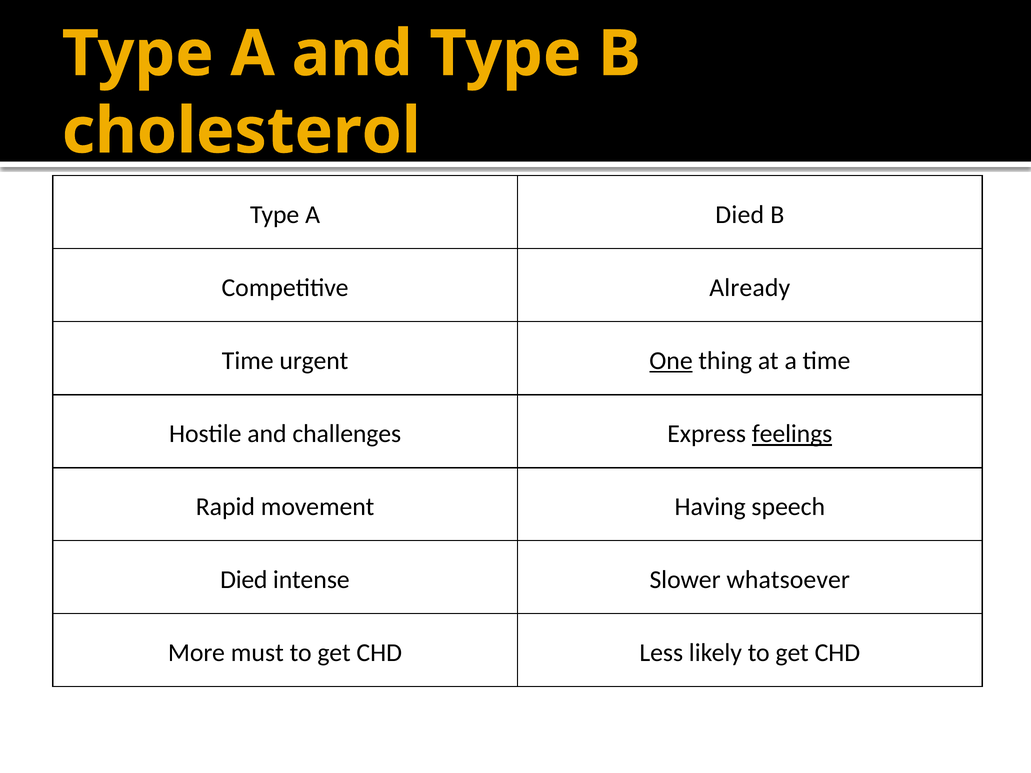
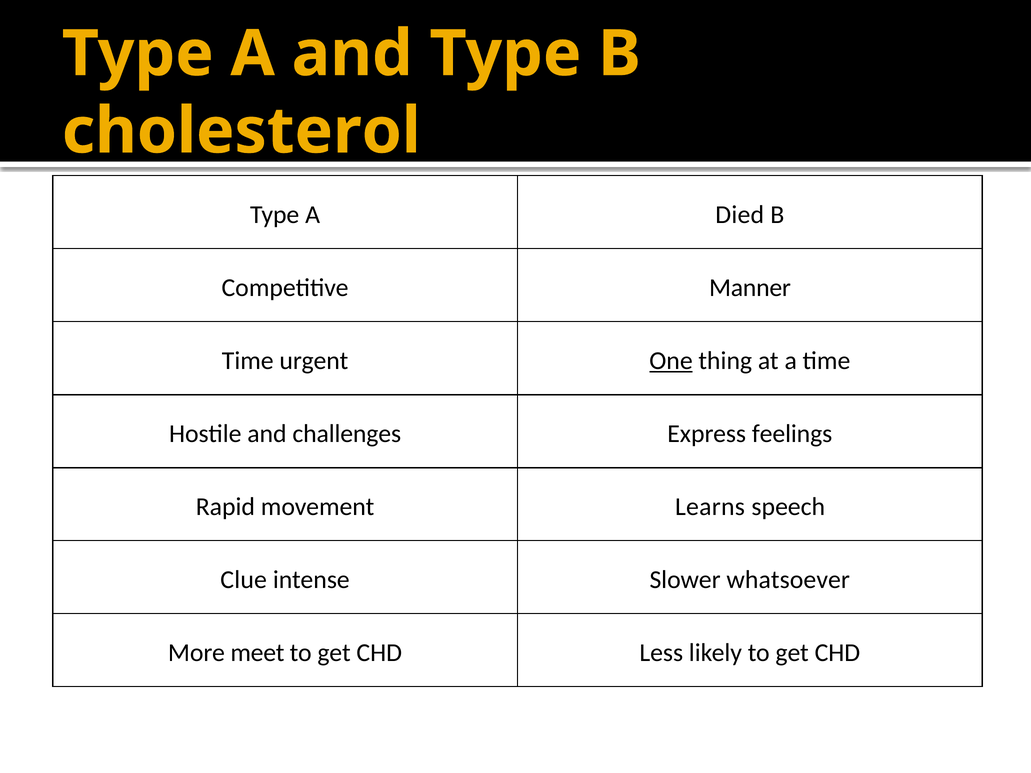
Already: Already -> Manner
feelings underline: present -> none
Having: Having -> Learns
Died at (244, 580): Died -> Clue
must: must -> meet
